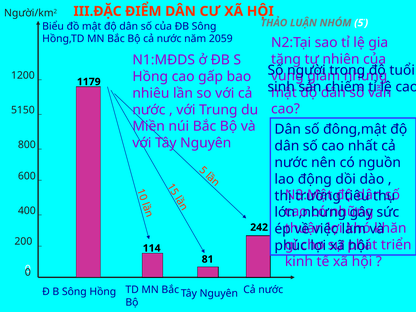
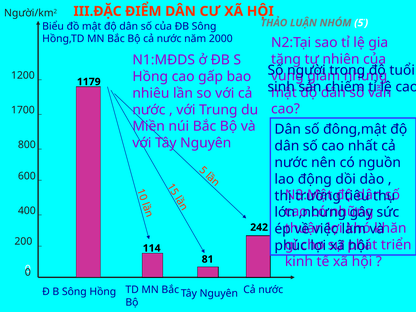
2059: 2059 -> 2000
5150: 5150 -> 1700
